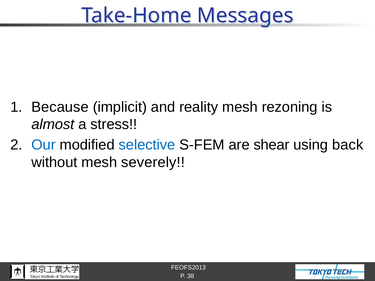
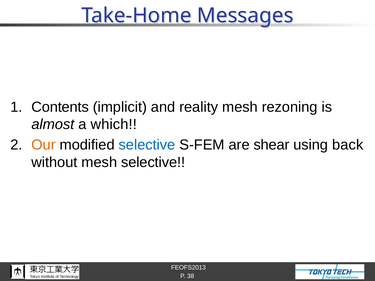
Because: Because -> Contents
stress: stress -> which
Our colour: blue -> orange
mesh severely: severely -> selective
